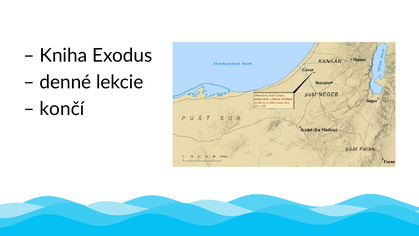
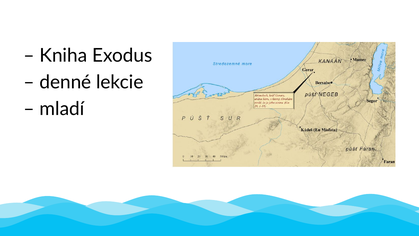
končí: končí -> mladí
